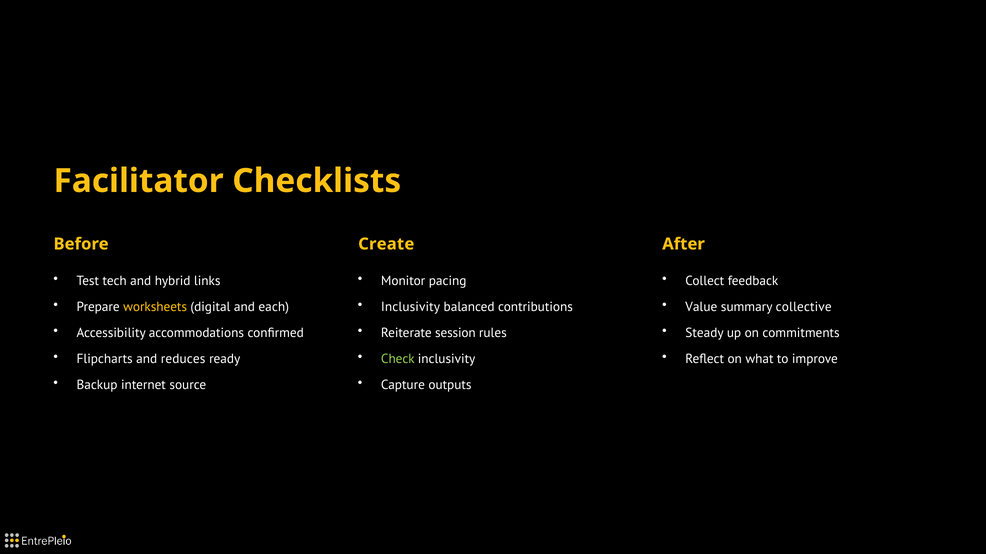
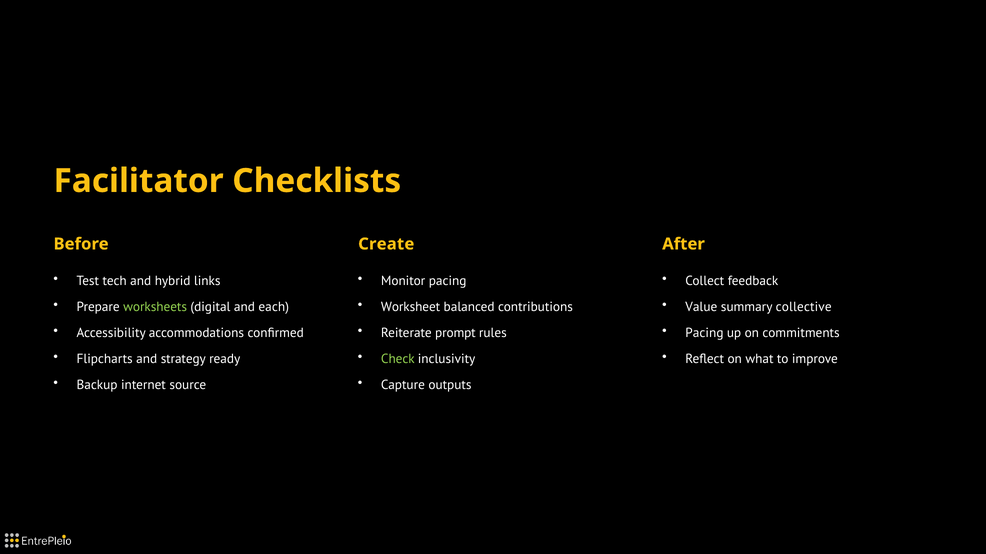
worksheets colour: yellow -> light green
Inclusivity at (410, 307): Inclusivity -> Worksheet
session: session -> prompt
Steady at (704, 333): Steady -> Pacing
reduces: reduces -> strategy
